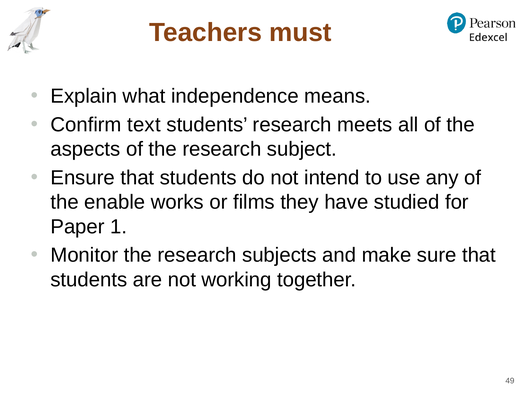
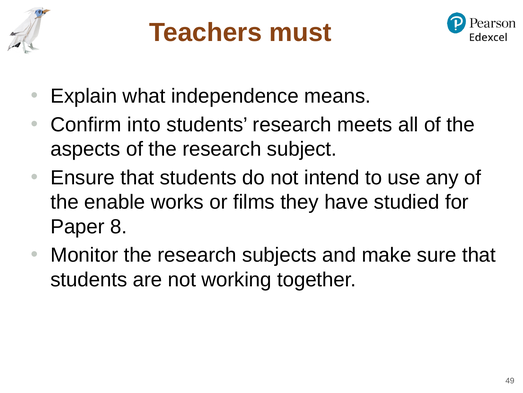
text: text -> into
1: 1 -> 8
